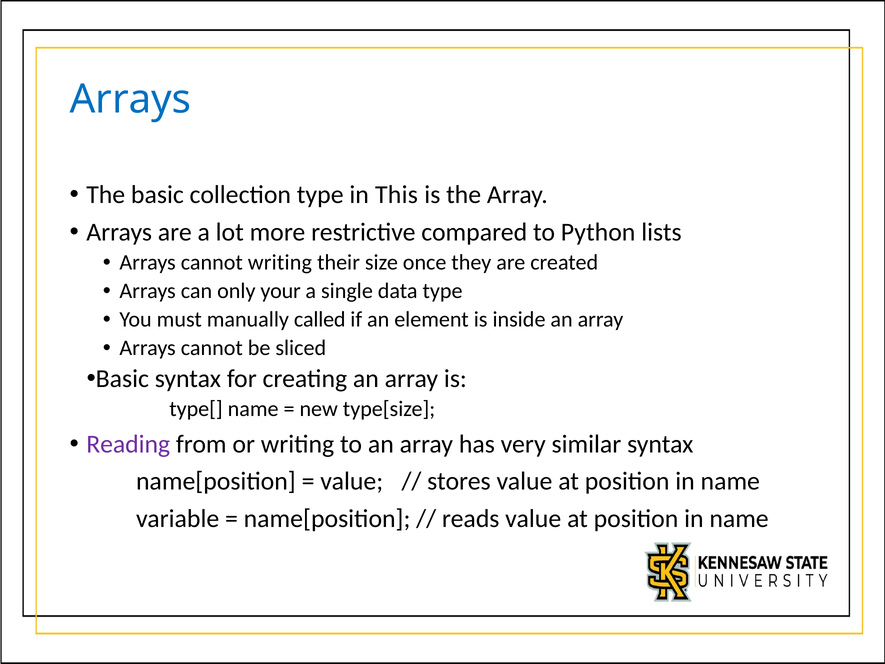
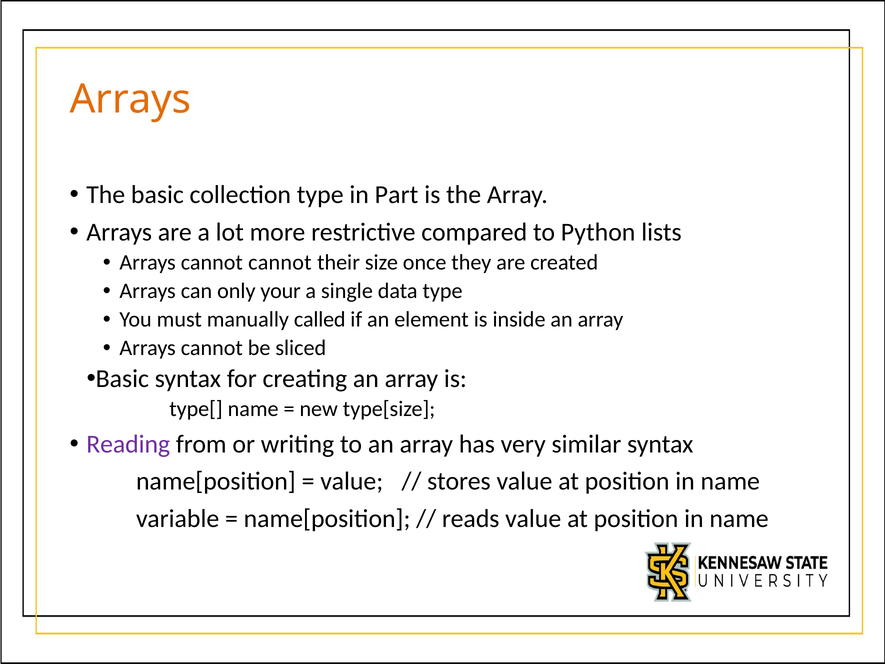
Arrays at (130, 99) colour: blue -> orange
This: This -> Part
cannot writing: writing -> cannot
